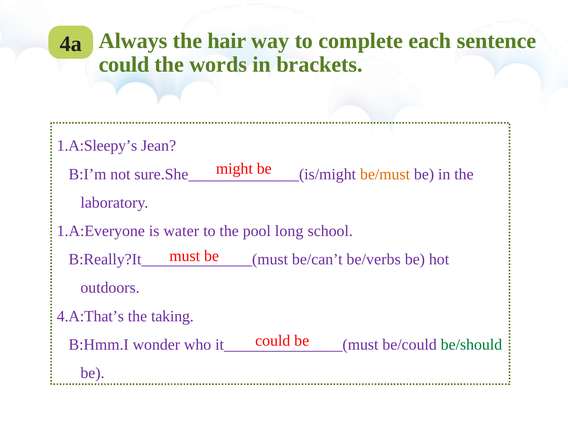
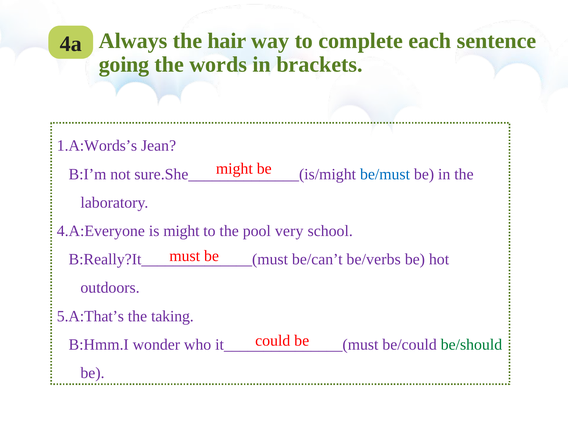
could at (124, 65): could -> going
1.A:Sleepy’s: 1.A:Sleepy’s -> 1.A:Words’s
be/must colour: orange -> blue
1.A:Everyone: 1.A:Everyone -> 4.A:Everyone
is water: water -> might
long: long -> very
4.A:That’s: 4.A:That’s -> 5.A:That’s
